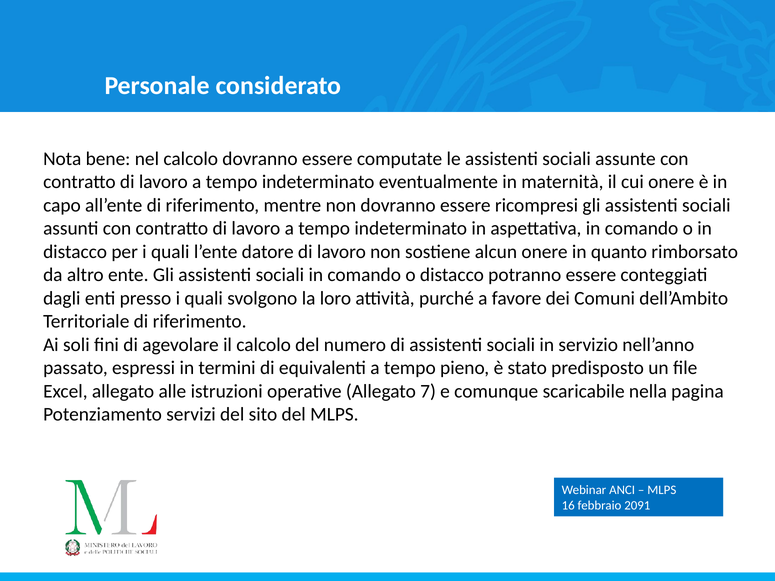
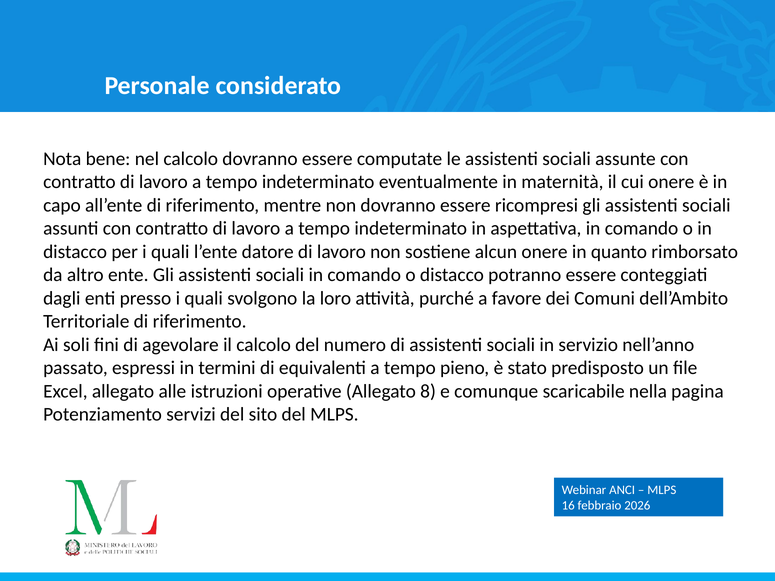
7: 7 -> 8
2091: 2091 -> 2026
